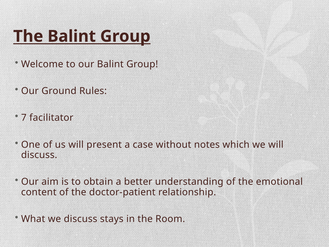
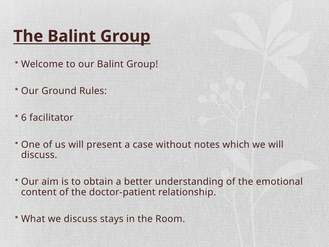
7: 7 -> 6
